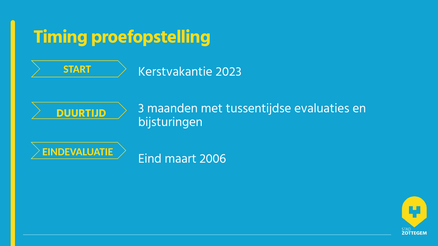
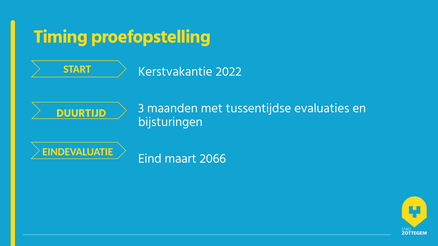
2023: 2023 -> 2022
2006: 2006 -> 2066
